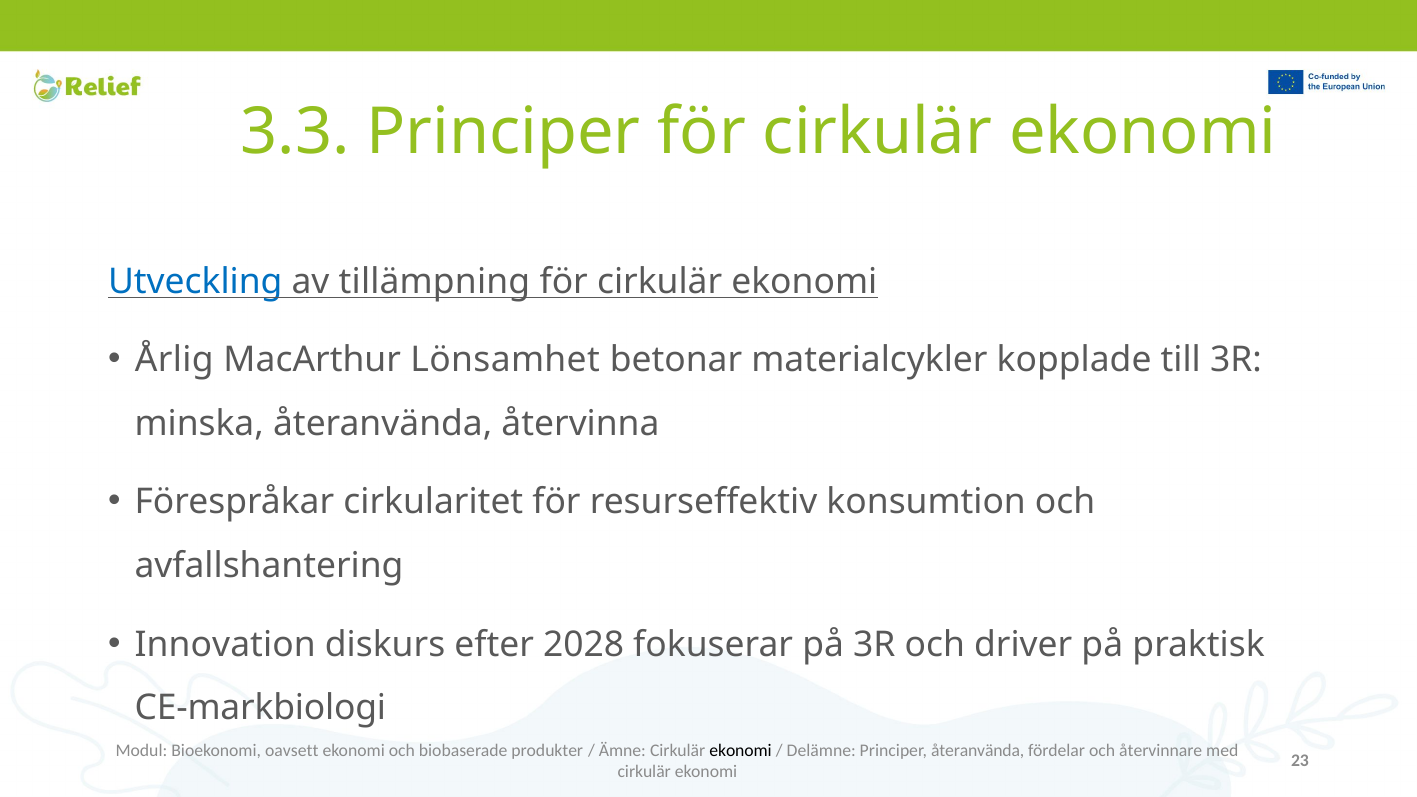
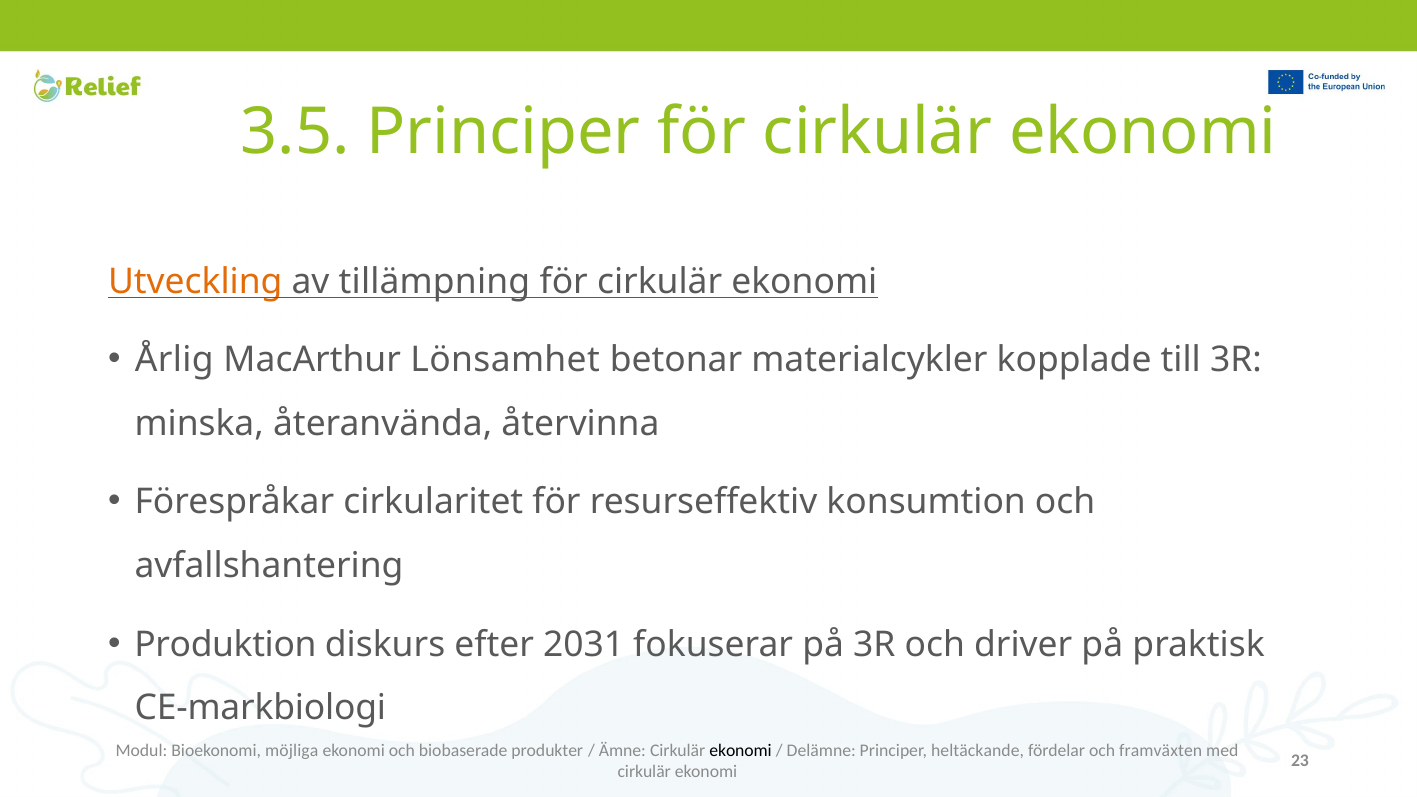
3.3: 3.3 -> 3.5
Utveckling colour: blue -> orange
Innovation: Innovation -> Produktion
2028: 2028 -> 2031
oavsett: oavsett -> möjliga
Principer återanvända: återanvända -> heltäckande
återvinnare: återvinnare -> framväxten
